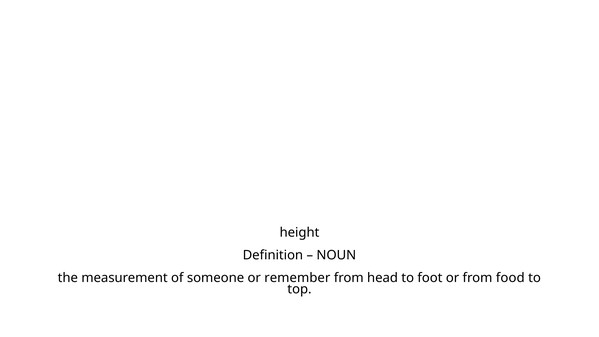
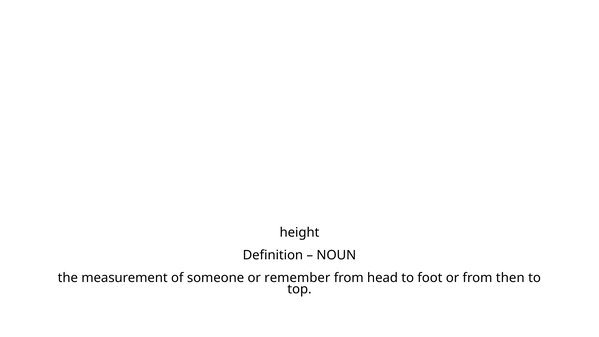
food: food -> then
